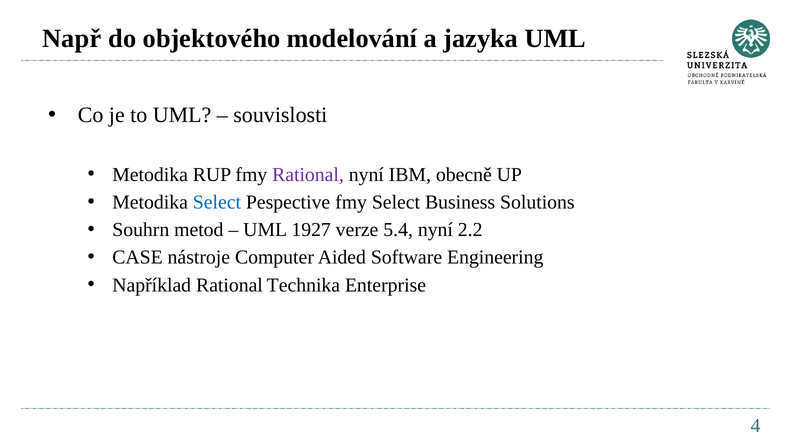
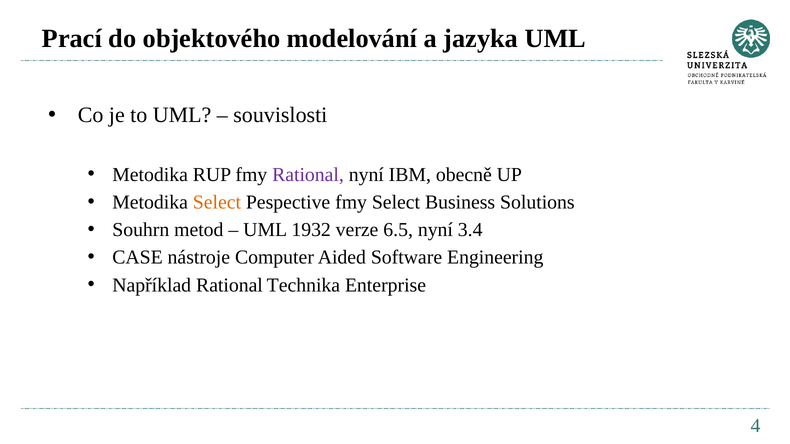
Např: Např -> Prací
Select at (217, 202) colour: blue -> orange
1927: 1927 -> 1932
5.4: 5.4 -> 6.5
2.2: 2.2 -> 3.4
